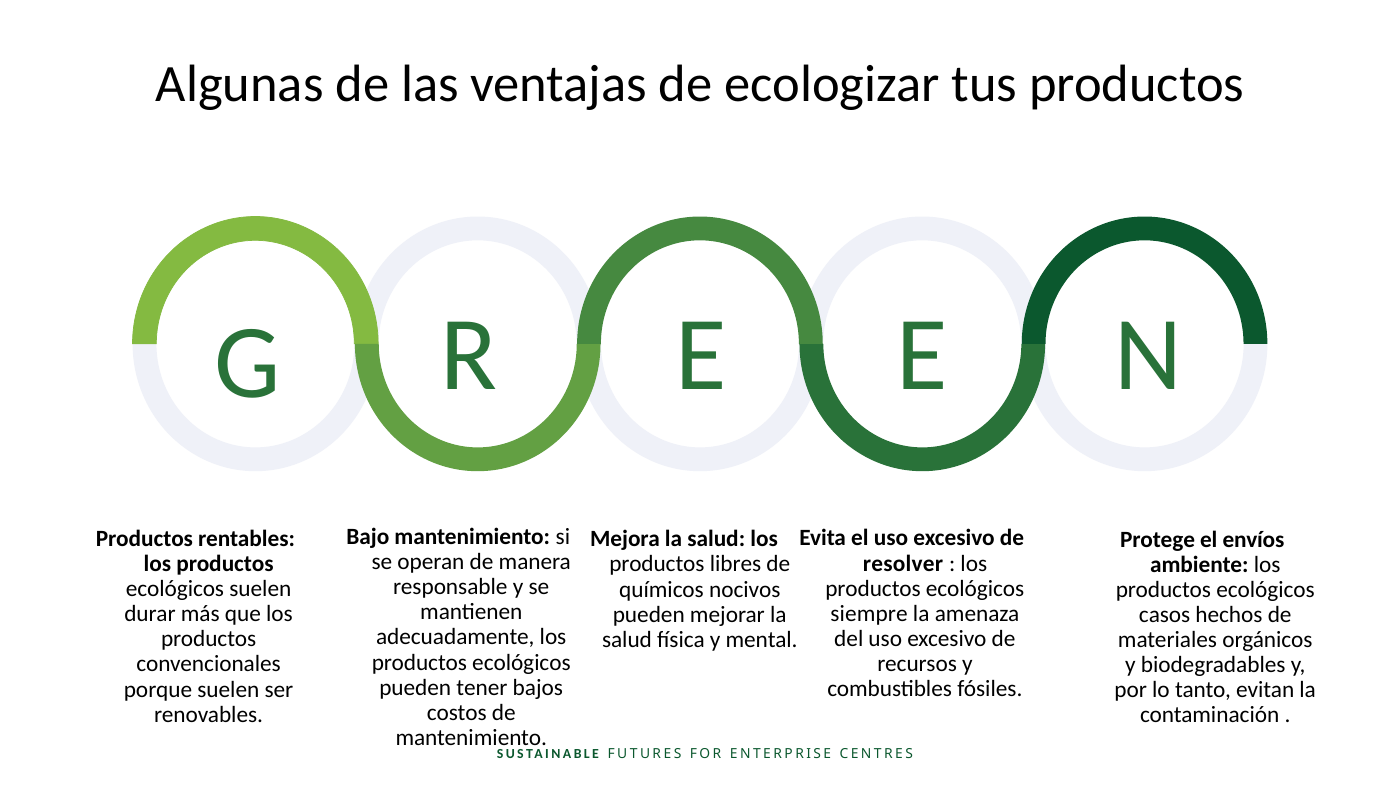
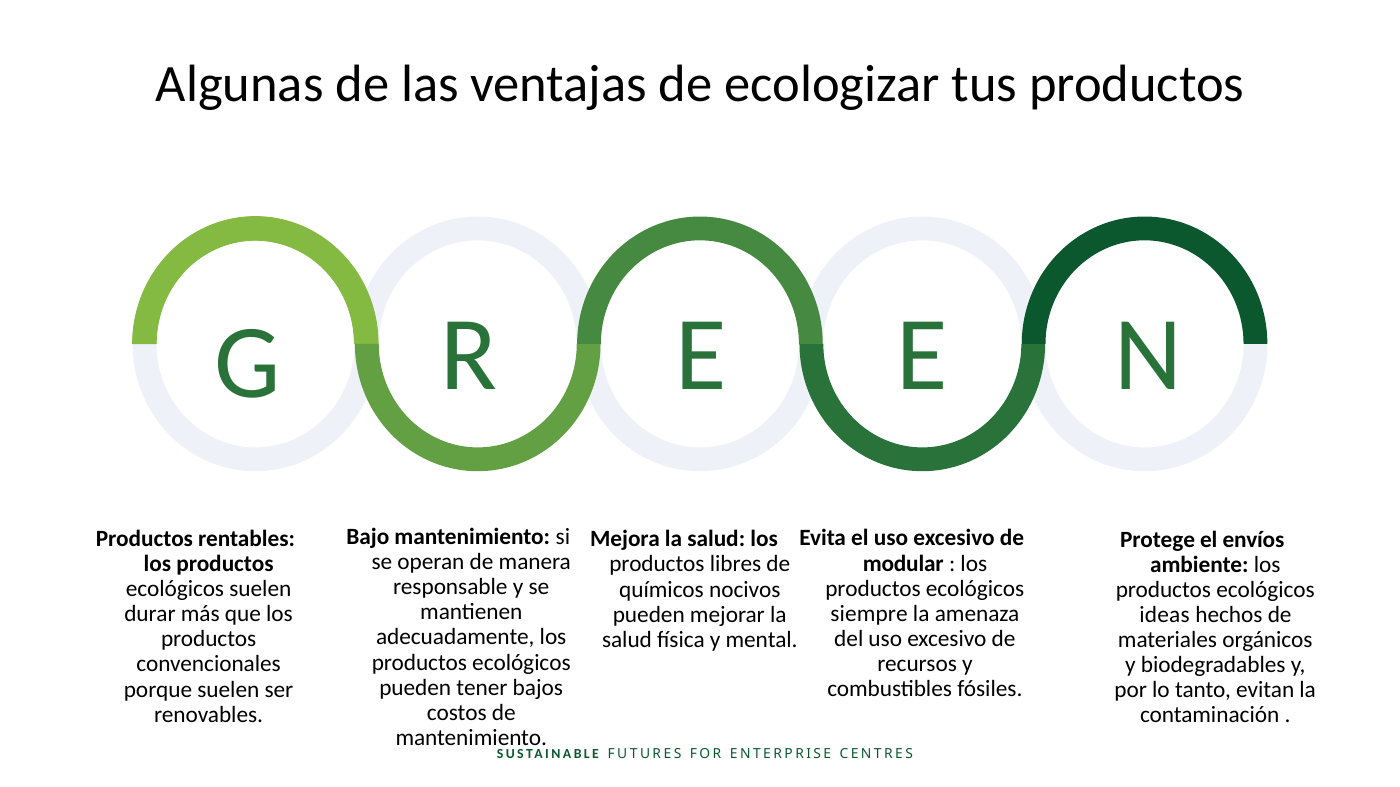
resolver: resolver -> modular
casos: casos -> ideas
